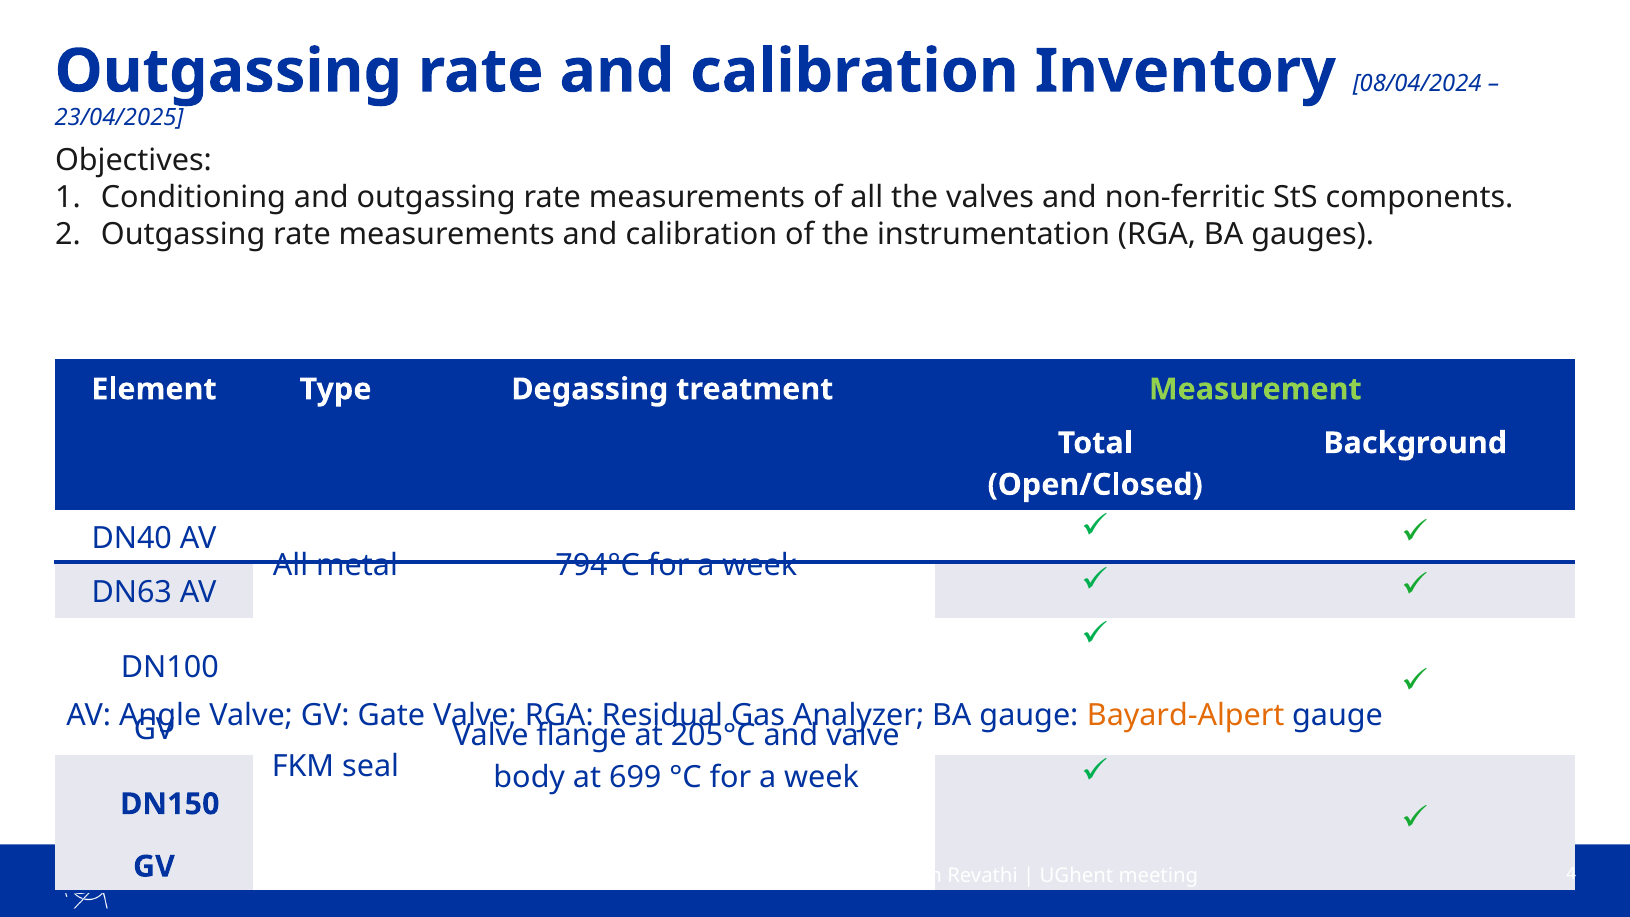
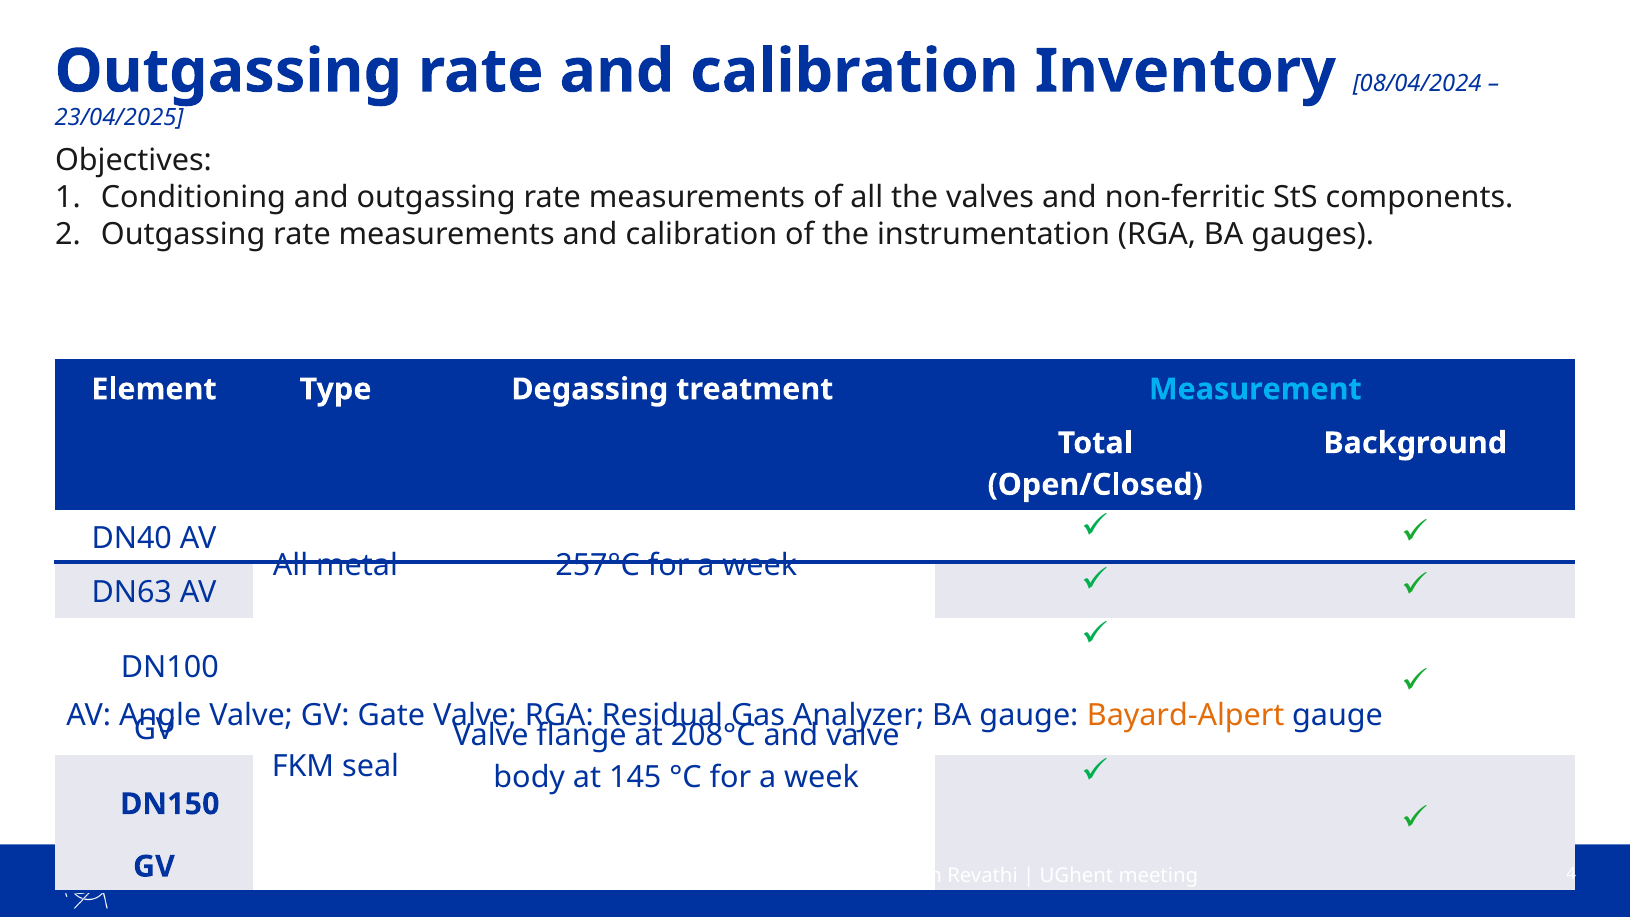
Measurement colour: light green -> light blue
794°C: 794°C -> 257°C
205°C: 205°C -> 208°C
699: 699 -> 145
